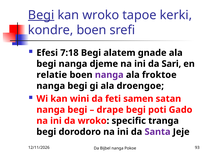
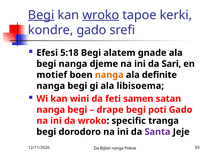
wroko at (101, 15) underline: none -> present
kondre boen: boen -> gado
7:18: 7:18 -> 5:18
relatie: relatie -> motief
nanga at (109, 75) colour: purple -> orange
froktoe: froktoe -> definite
droengoe: droengoe -> libisoema
